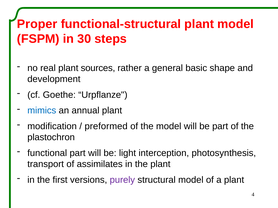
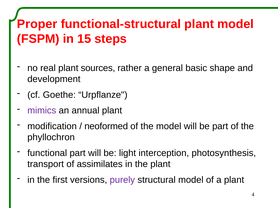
30: 30 -> 15
mimics colour: blue -> purple
preformed: preformed -> neoformed
plastochron: plastochron -> phyllochron
